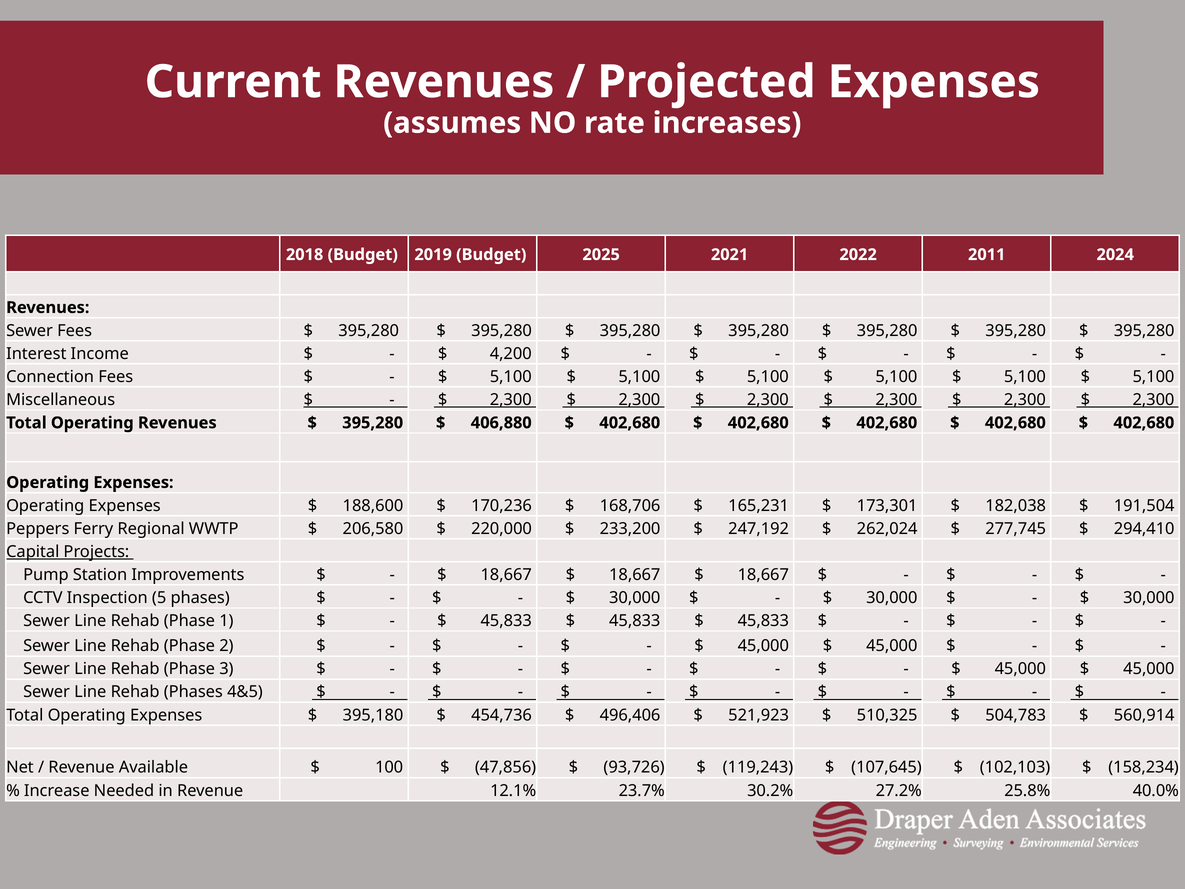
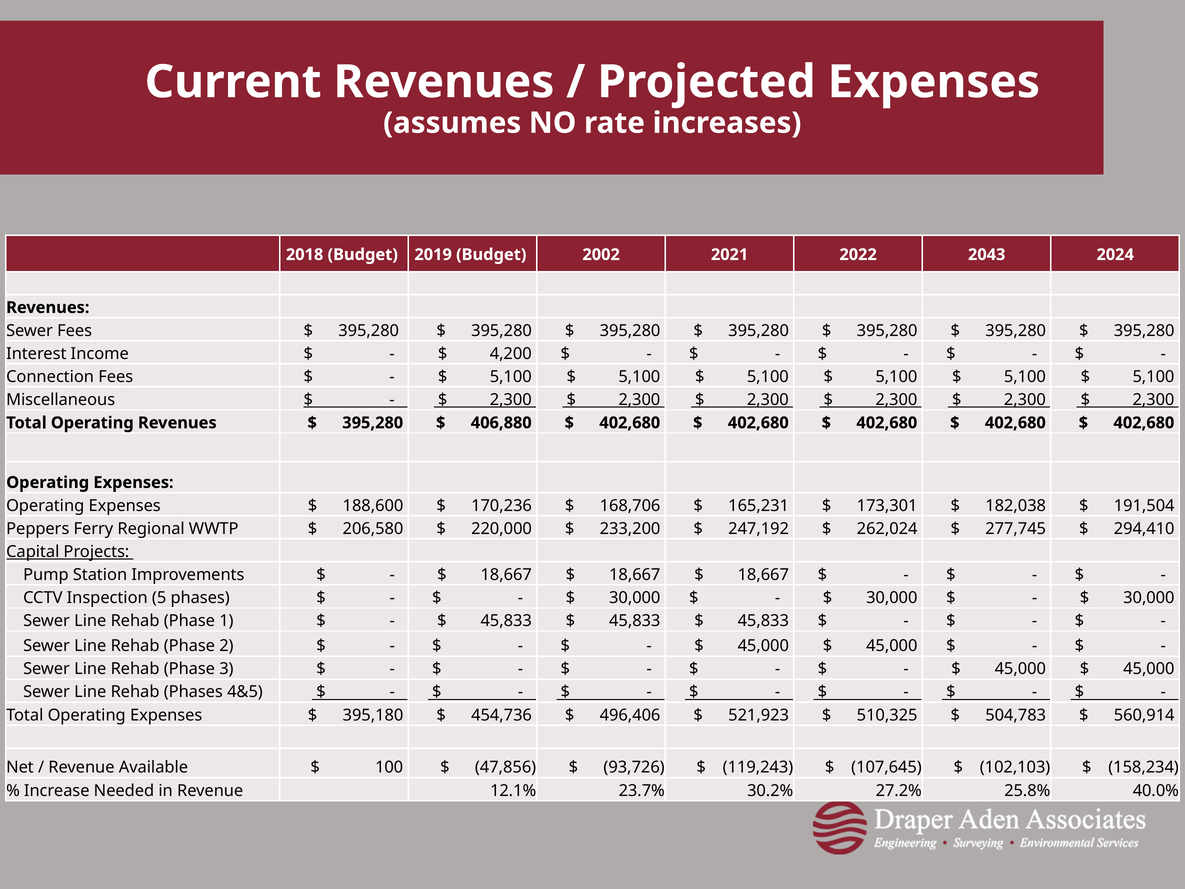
2025: 2025 -> 2002
2011: 2011 -> 2043
